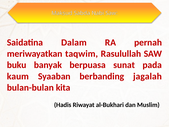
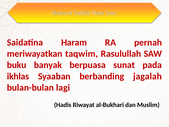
Dalam: Dalam -> Haram
kaum: kaum -> ikhlas
kita: kita -> lagi
